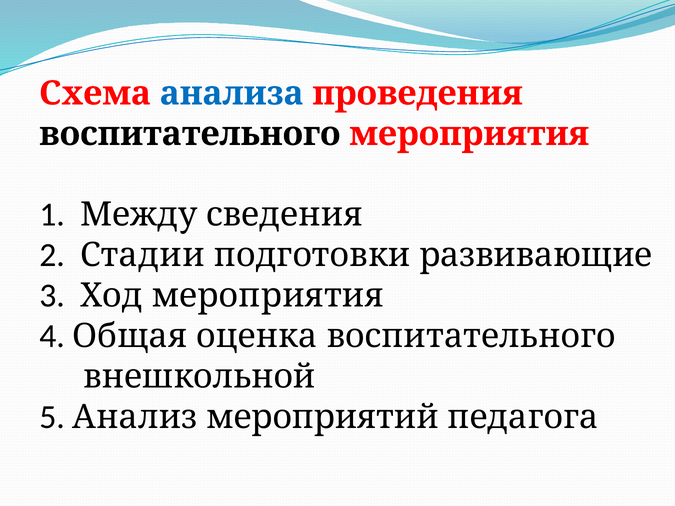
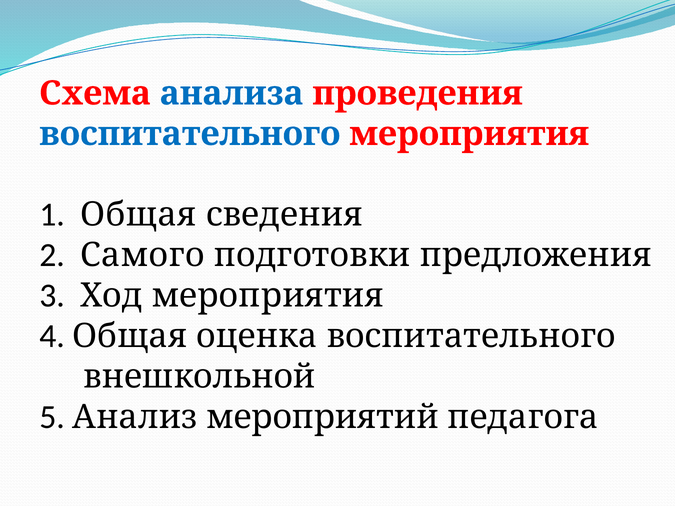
воспитательного at (190, 134) colour: black -> blue
1 Между: Между -> Общая
Стадии: Стадии -> Самого
развивающие: развивающие -> предложения
